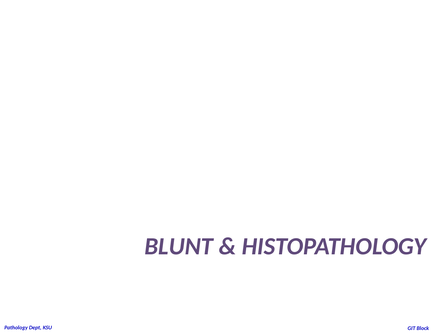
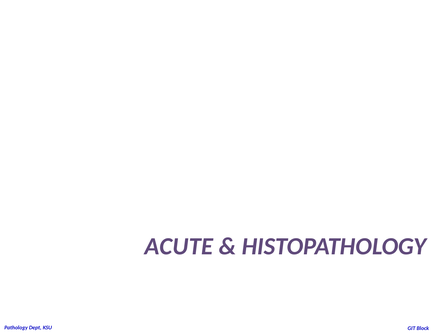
BLUNT: BLUNT -> ACUTE
